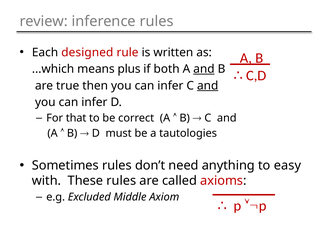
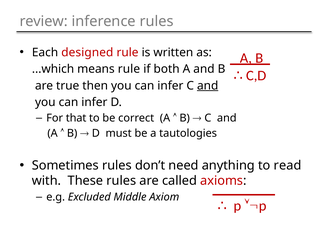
means plus: plus -> rule
and at (204, 69) underline: present -> none
easy: easy -> read
